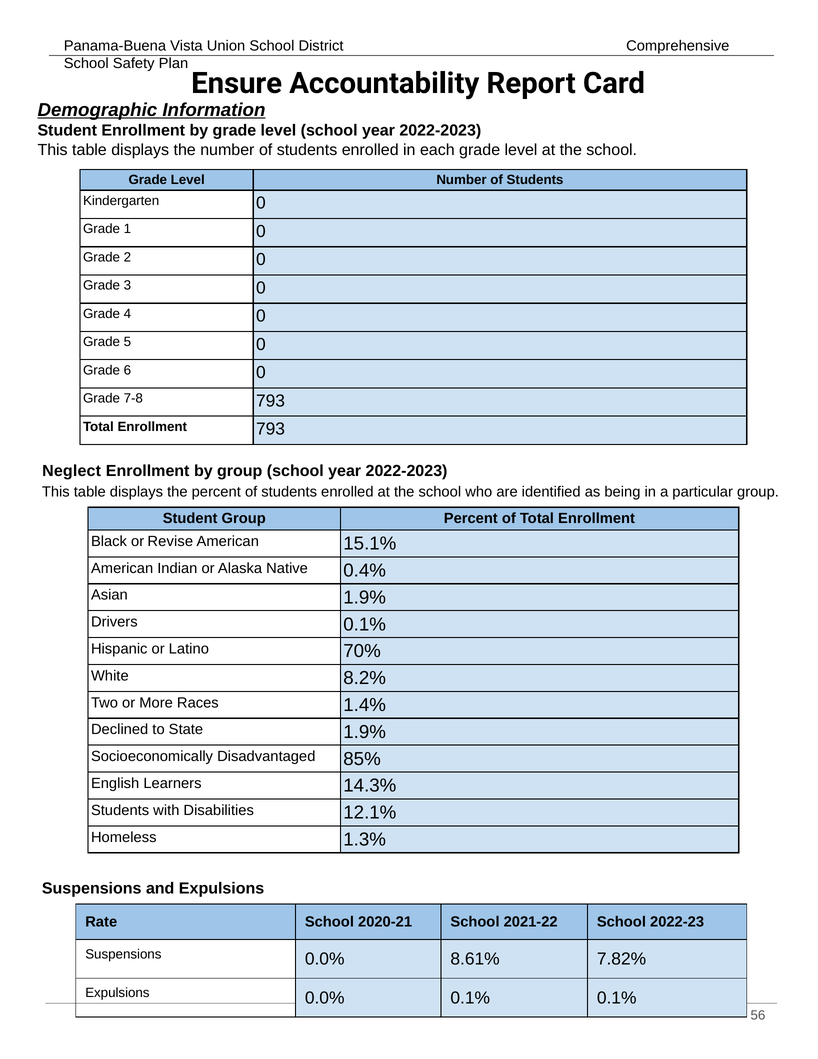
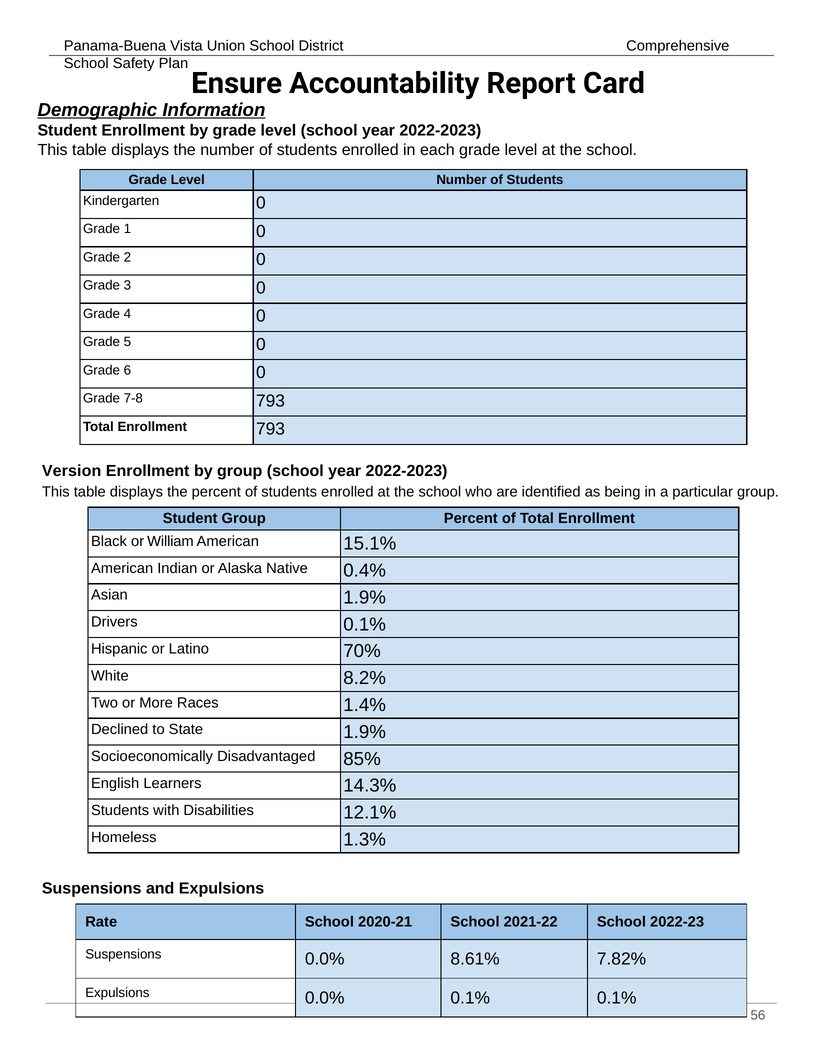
Neglect: Neglect -> Version
Revise: Revise -> William
